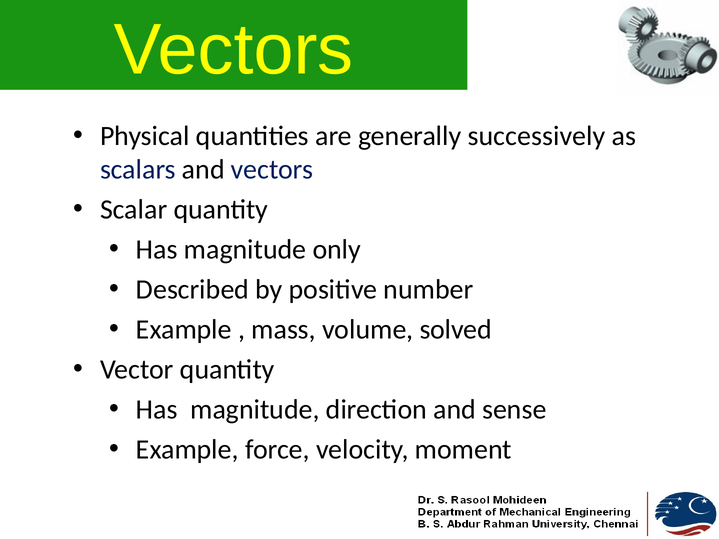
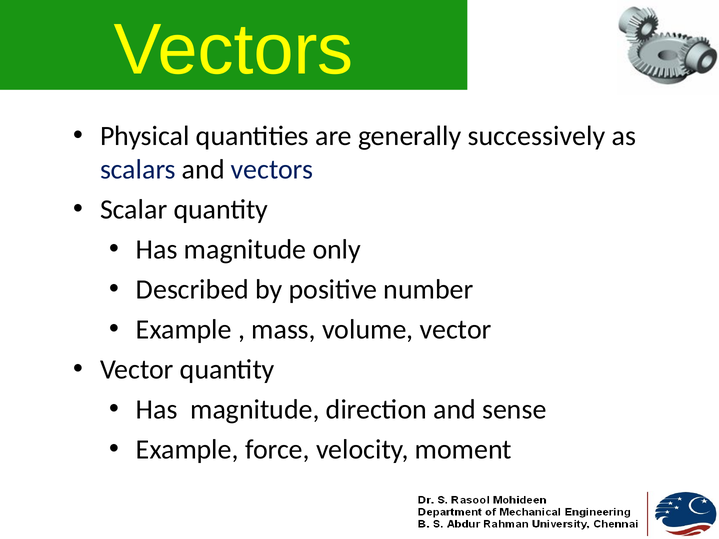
volume solved: solved -> vector
